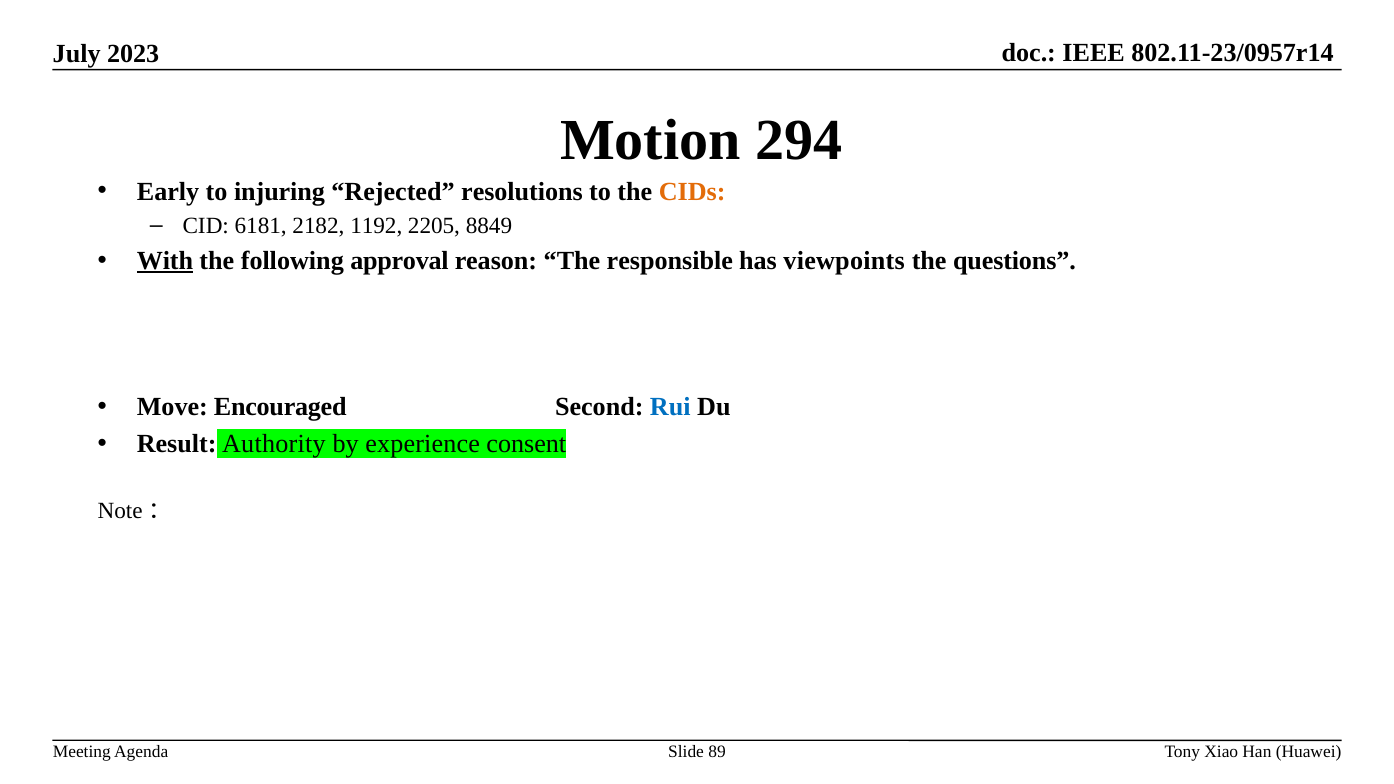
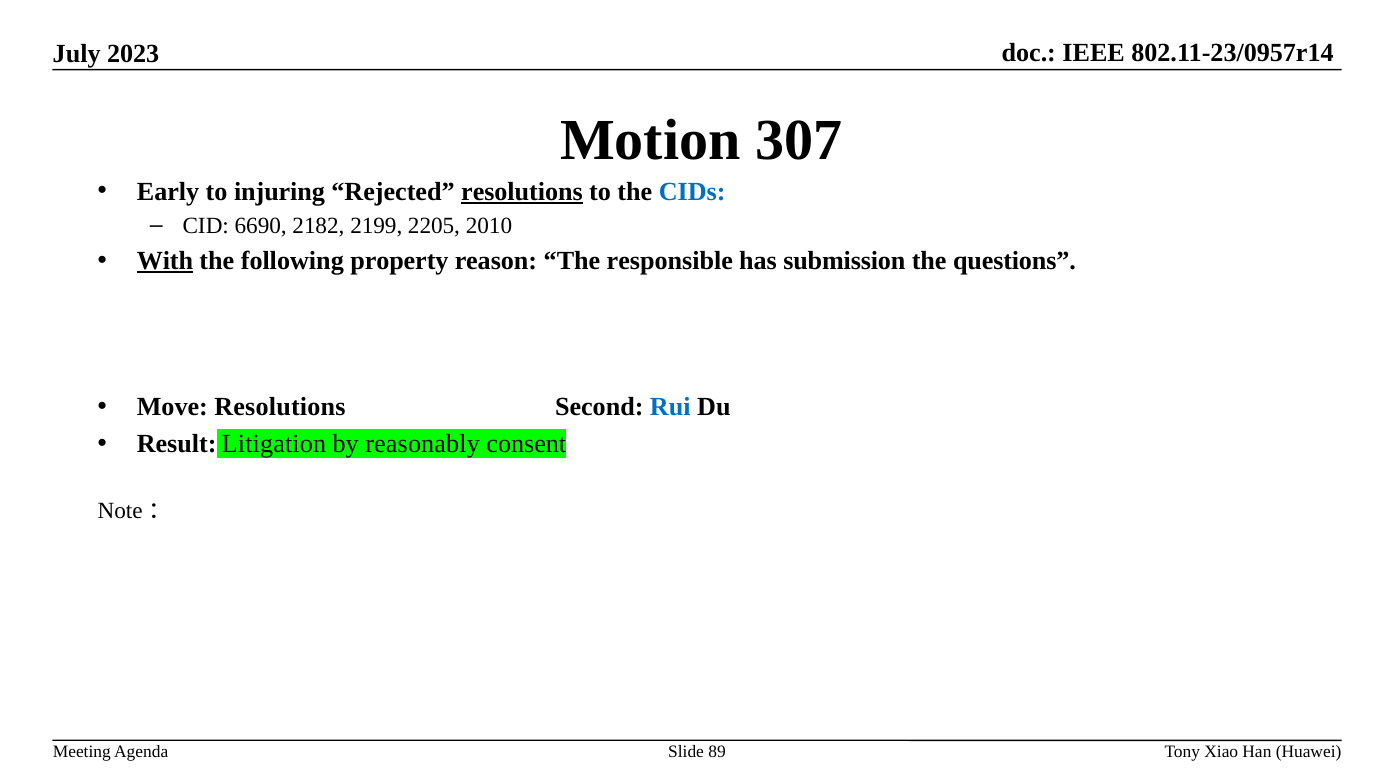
294: 294 -> 307
resolutions at (522, 192) underline: none -> present
CIDs colour: orange -> blue
6181: 6181 -> 6690
1192: 1192 -> 2199
8849: 8849 -> 2010
approval: approval -> property
viewpoints: viewpoints -> submission
Move Encouraged: Encouraged -> Resolutions
Authority: Authority -> Litigation
experience: experience -> reasonably
